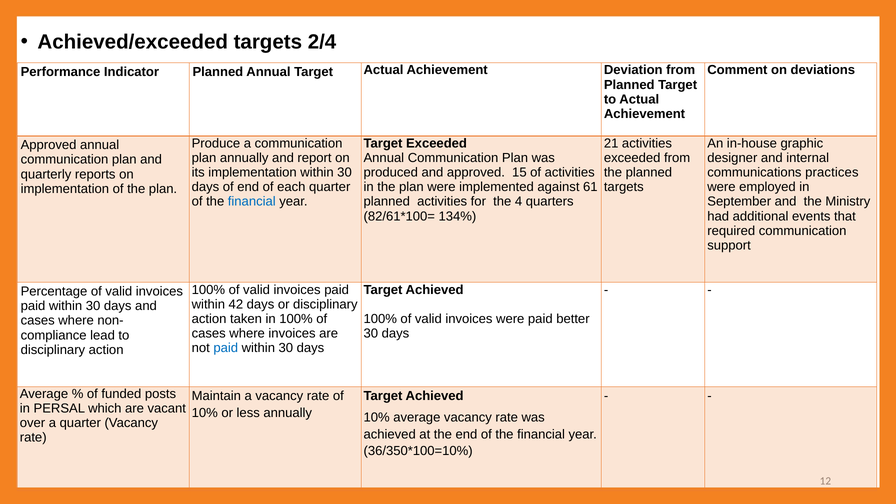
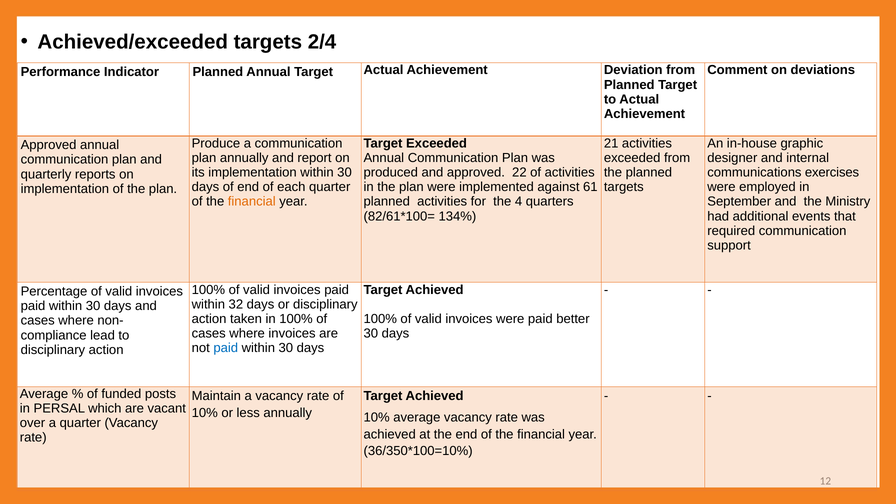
15: 15 -> 22
practices: practices -> exercises
financial at (252, 202) colour: blue -> orange
42: 42 -> 32
